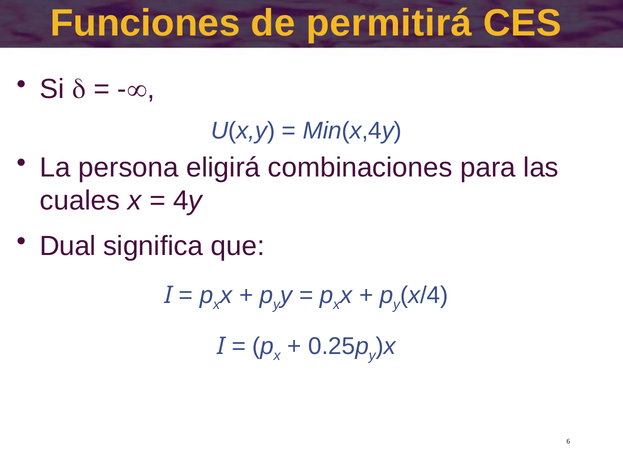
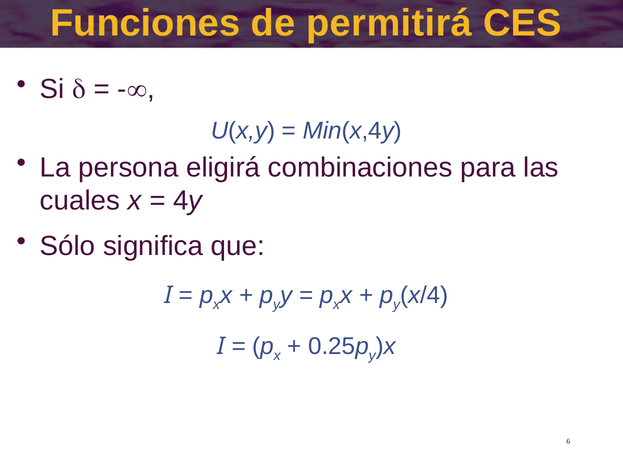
Dual: Dual -> Sólo
